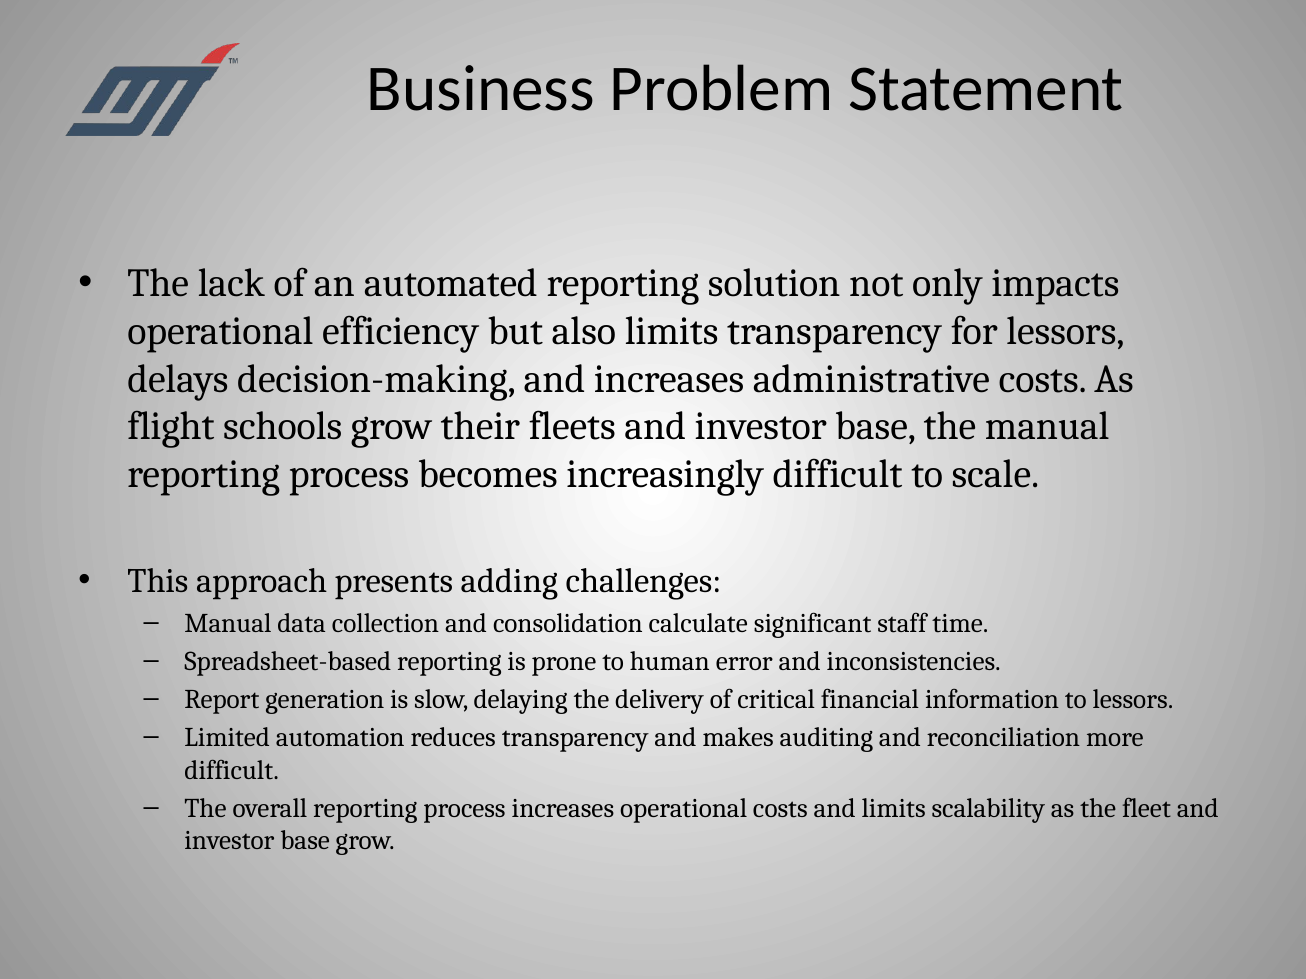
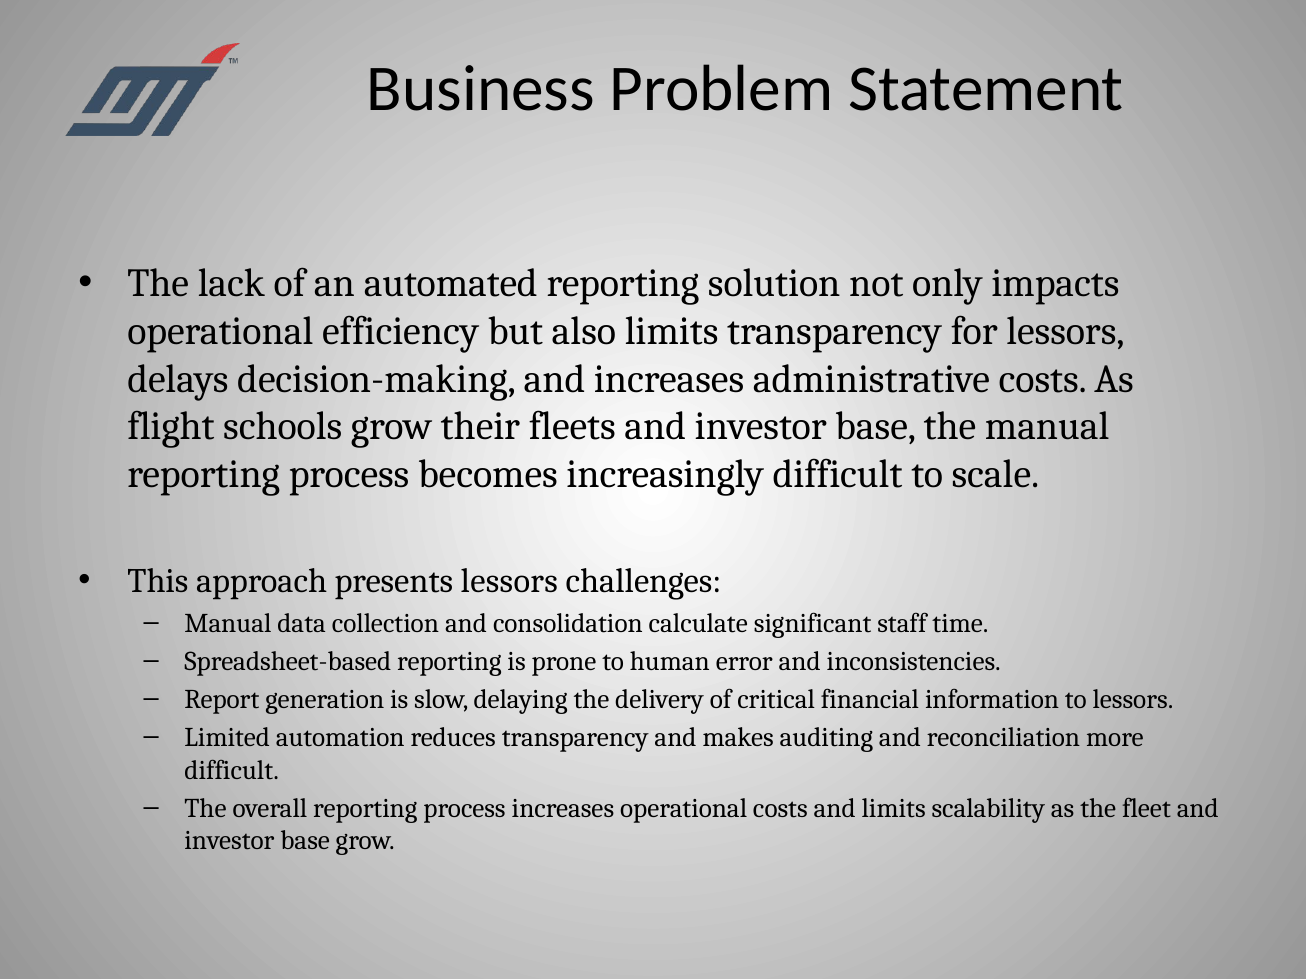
presents adding: adding -> lessors
